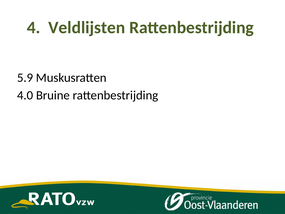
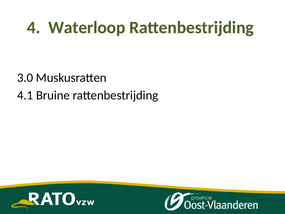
Veldlijsten: Veldlijsten -> Waterloop
5.9: 5.9 -> 3.0
4.0: 4.0 -> 4.1
